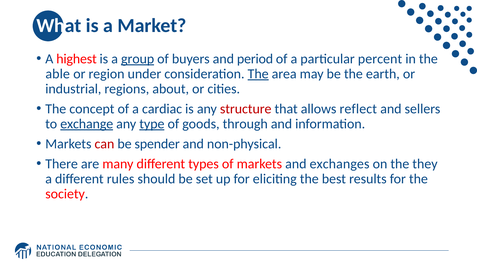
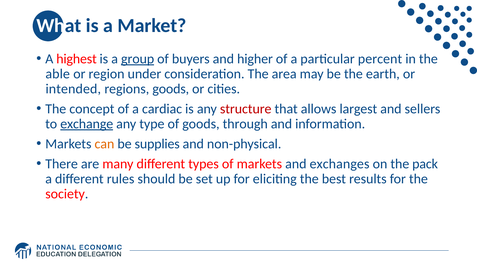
period: period -> higher
The at (258, 74) underline: present -> none
industrial: industrial -> intended
regions about: about -> goods
reflect: reflect -> largest
type underline: present -> none
can colour: red -> orange
spender: spender -> supplies
they: they -> pack
